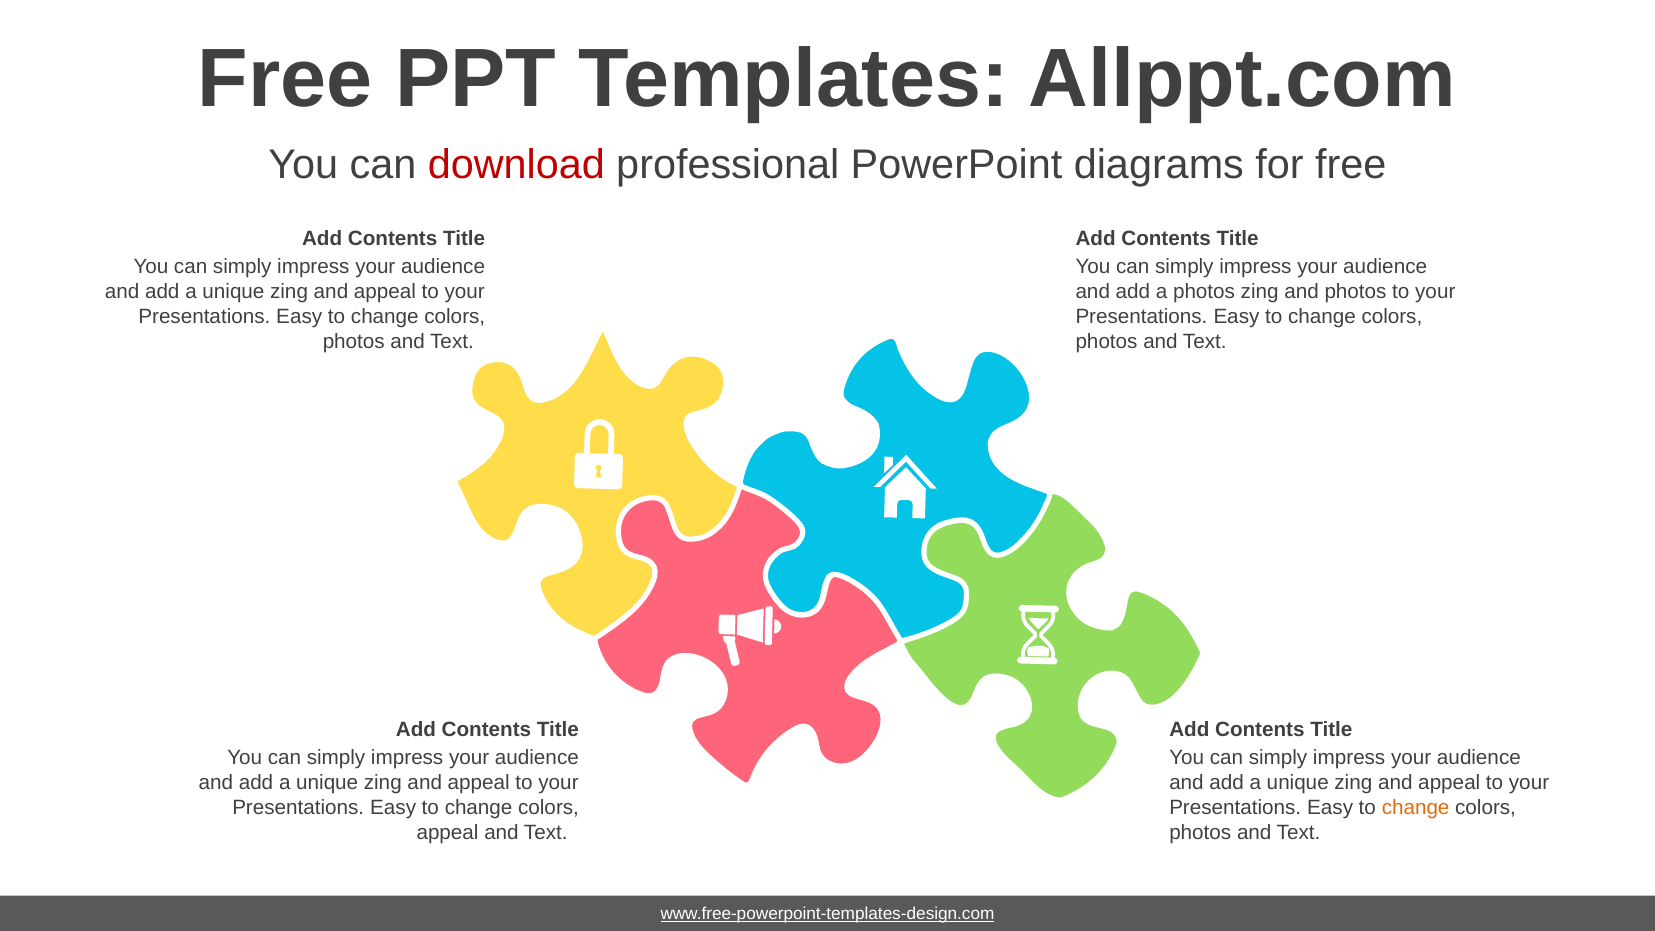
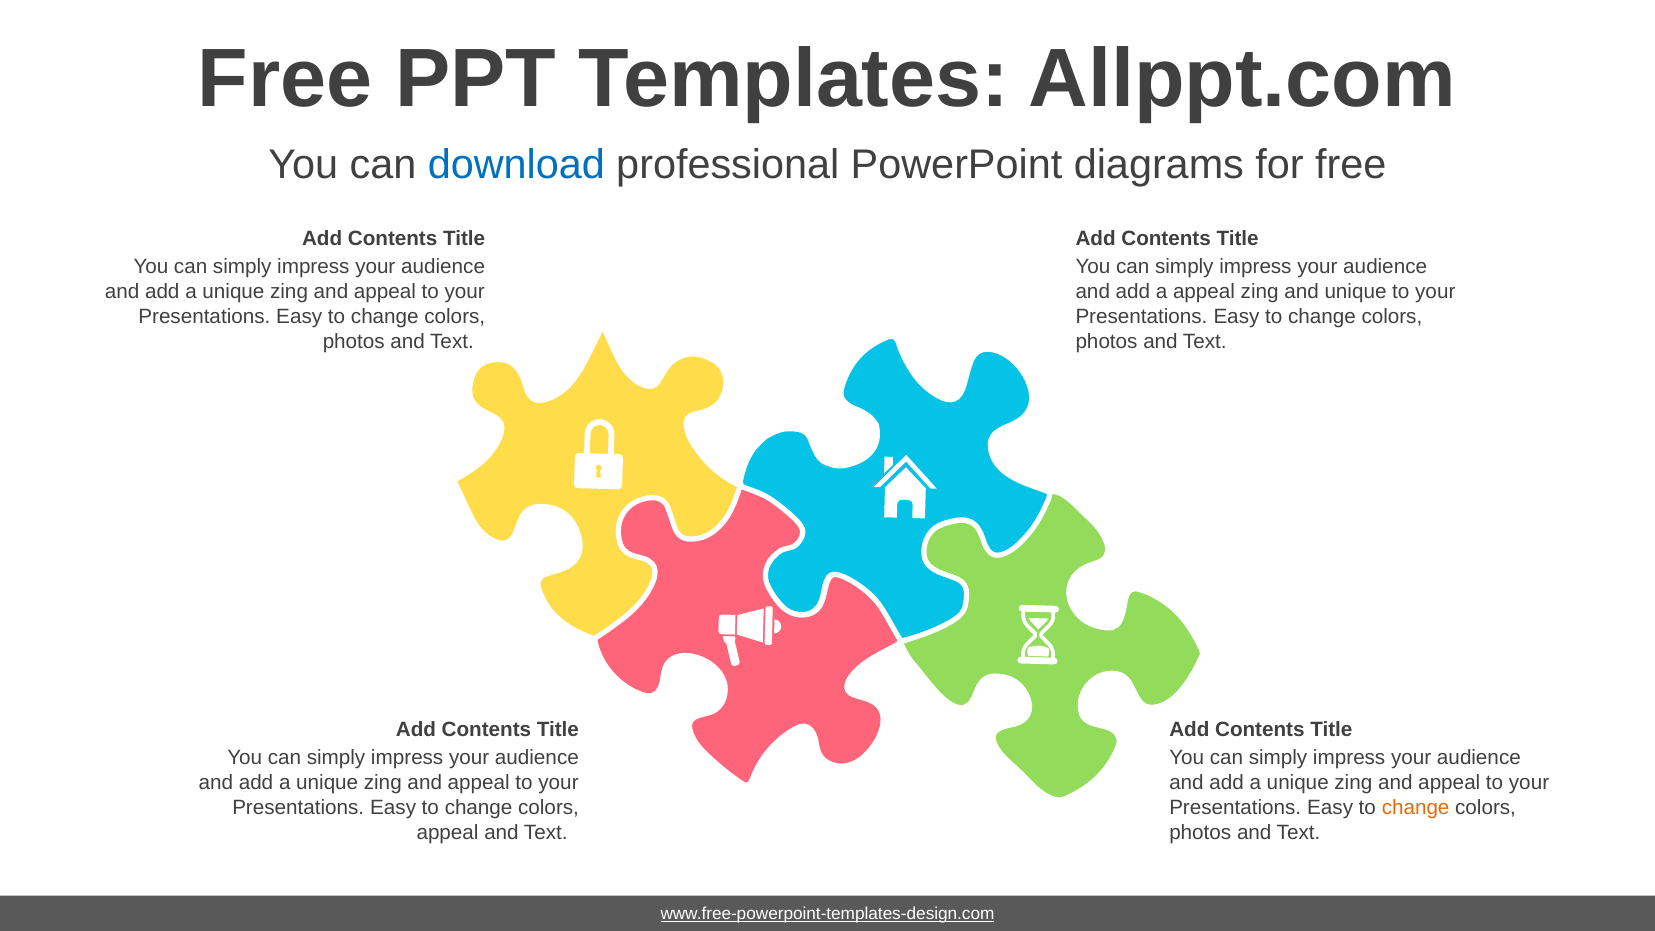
download colour: red -> blue
a photos: photos -> appeal
and photos: photos -> unique
